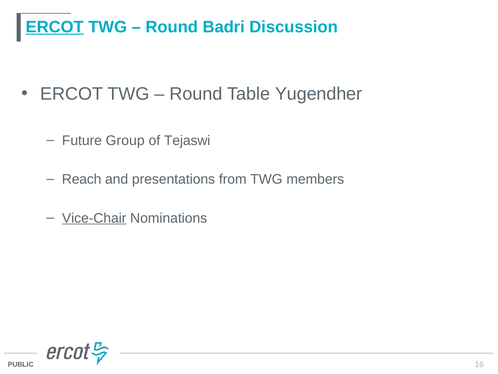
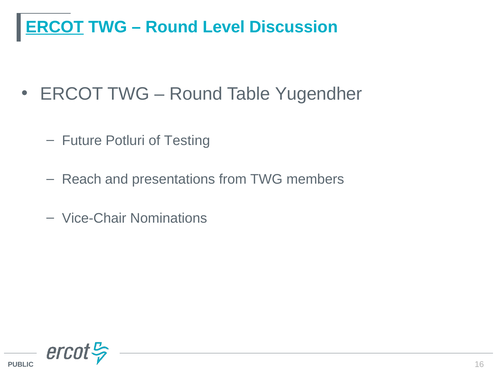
Badri: Badri -> Level
Group: Group -> Potluri
Tejaswi: Tejaswi -> Testing
Vice-Chair underline: present -> none
